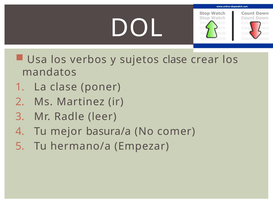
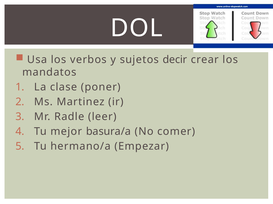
sujetos clase: clase -> decir
